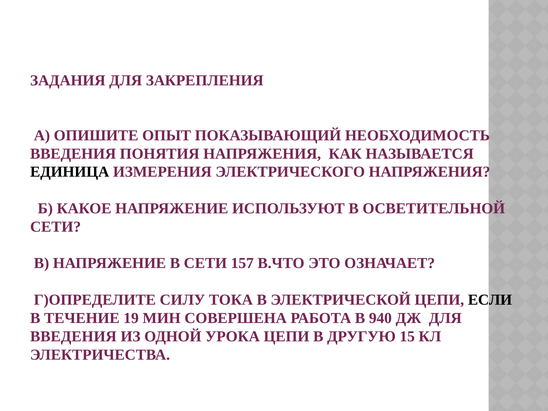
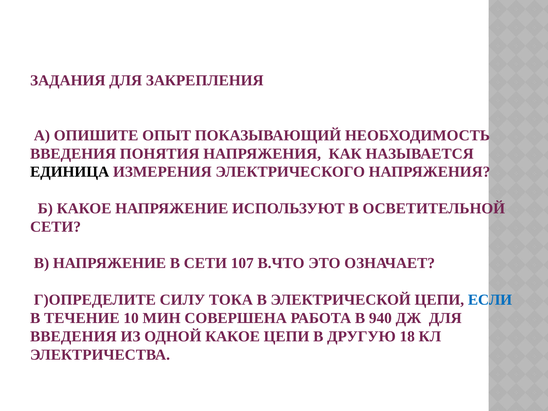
157: 157 -> 107
ЕСЛИ colour: black -> blue
19: 19 -> 10
ОДНОЙ УРОКА: УРОКА -> КАКОЕ
15: 15 -> 18
